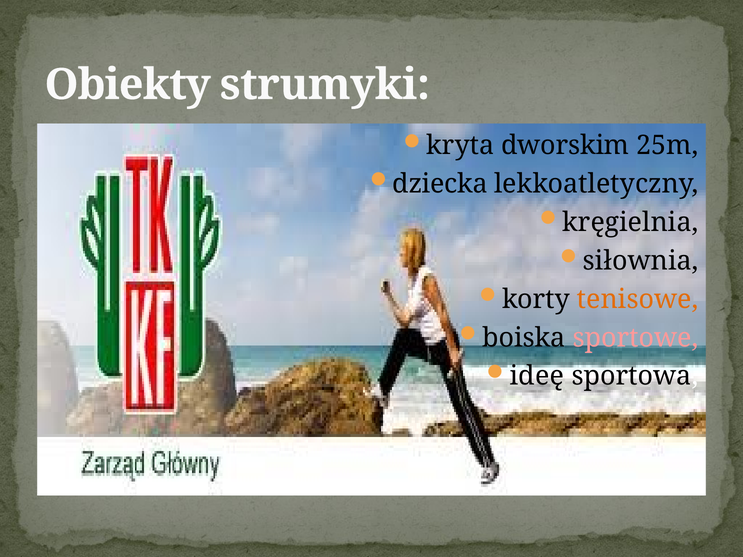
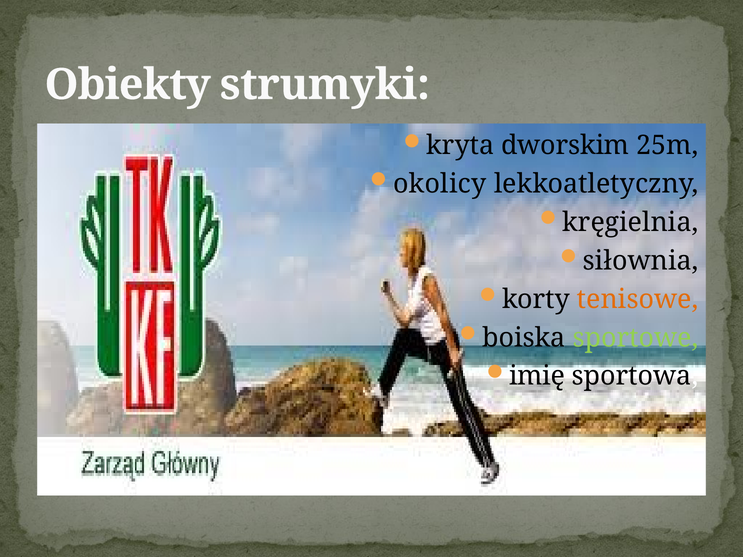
dziecka: dziecka -> okolicy
sportowe colour: pink -> light green
ideę: ideę -> imię
